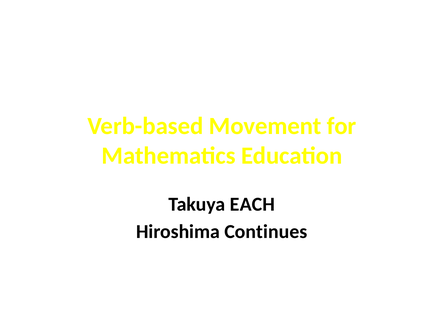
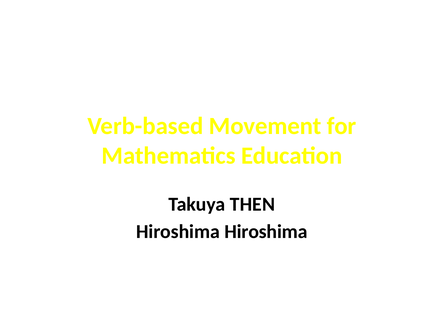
EACH: EACH -> THEN
Hiroshima Continues: Continues -> Hiroshima
